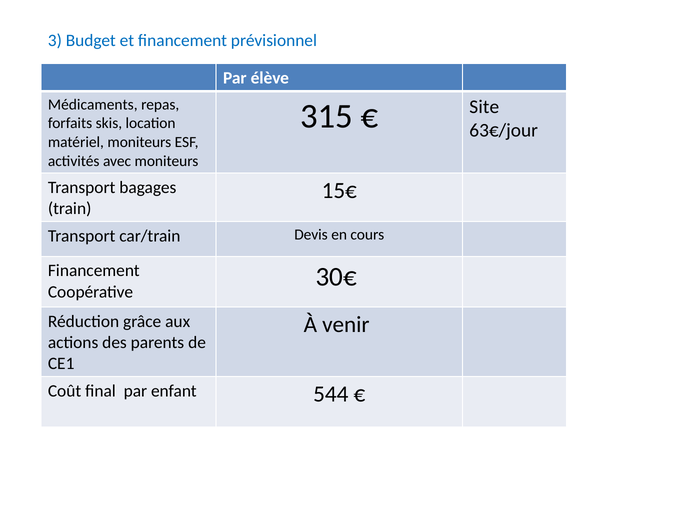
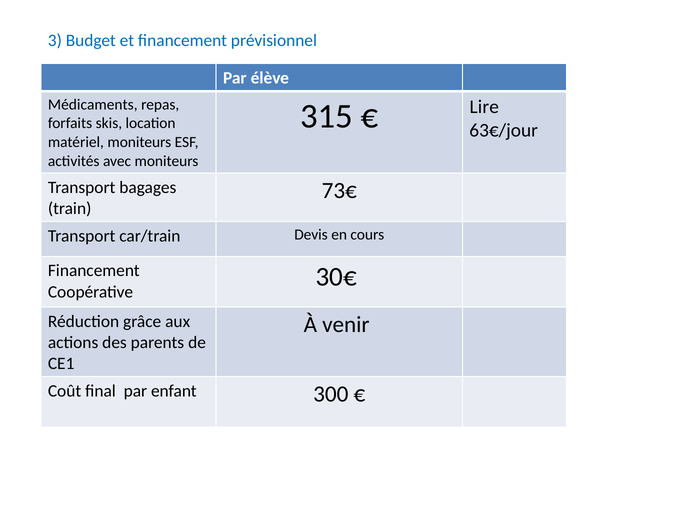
Site: Site -> Lire
15€: 15€ -> 73€
544: 544 -> 300
